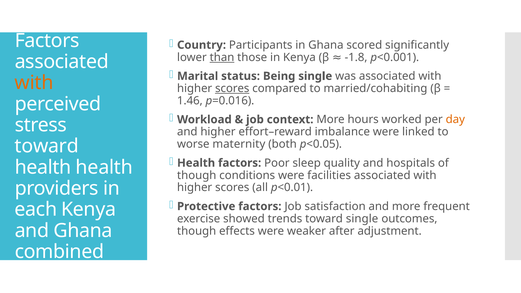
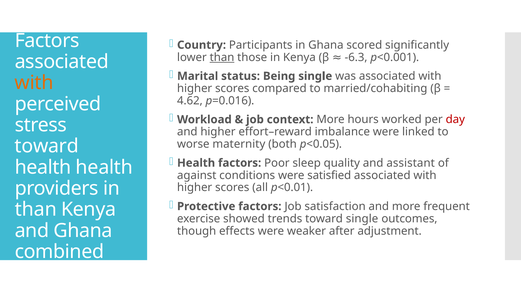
-1.8: -1.8 -> -6.3
scores at (232, 88) underline: present -> none
1.46: 1.46 -> 4.62
day colour: orange -> red
hospitals: hospitals -> assistant
though at (197, 175): though -> against
facilities: facilities -> satisfied
each at (36, 210): each -> than
